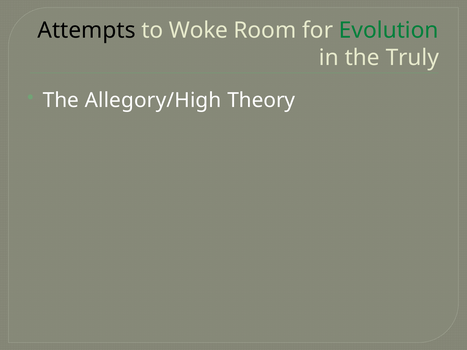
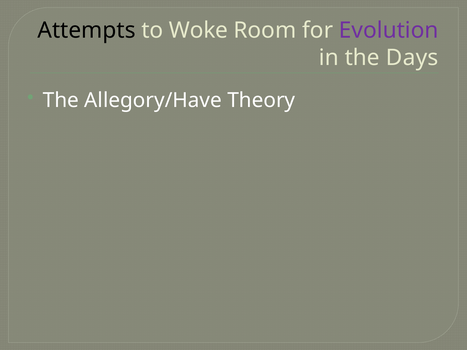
Evolution colour: green -> purple
Truly: Truly -> Days
Allegory/High: Allegory/High -> Allegory/Have
